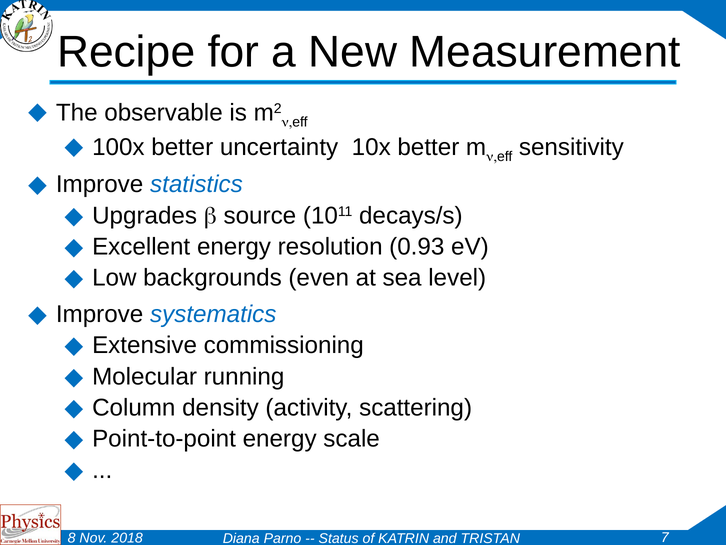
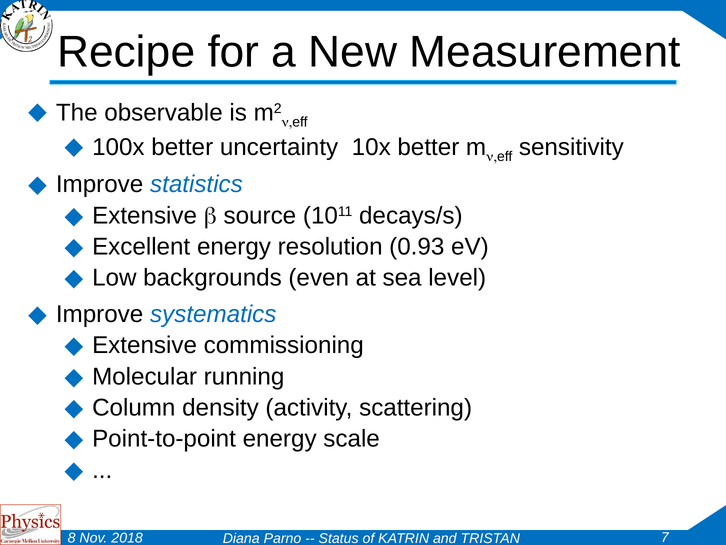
Upgrades at (145, 215): Upgrades -> Extensive
